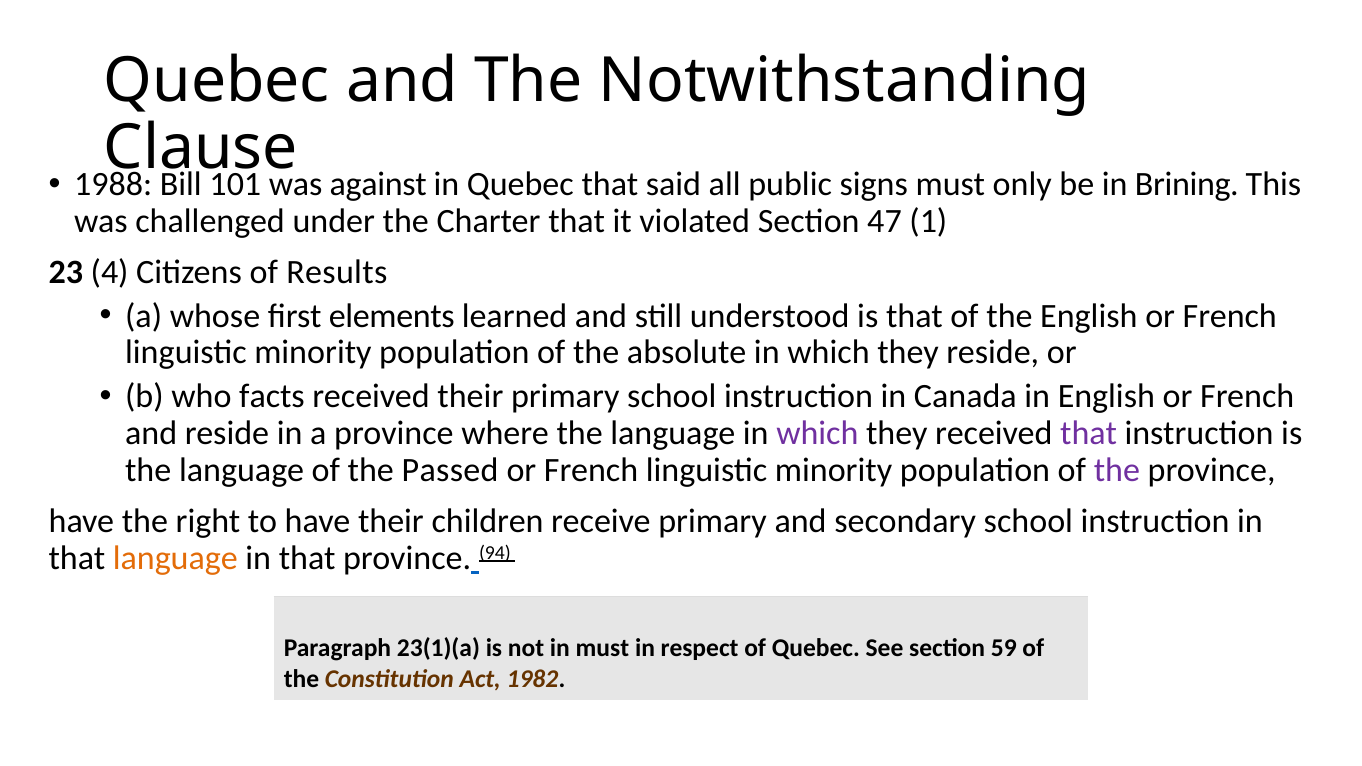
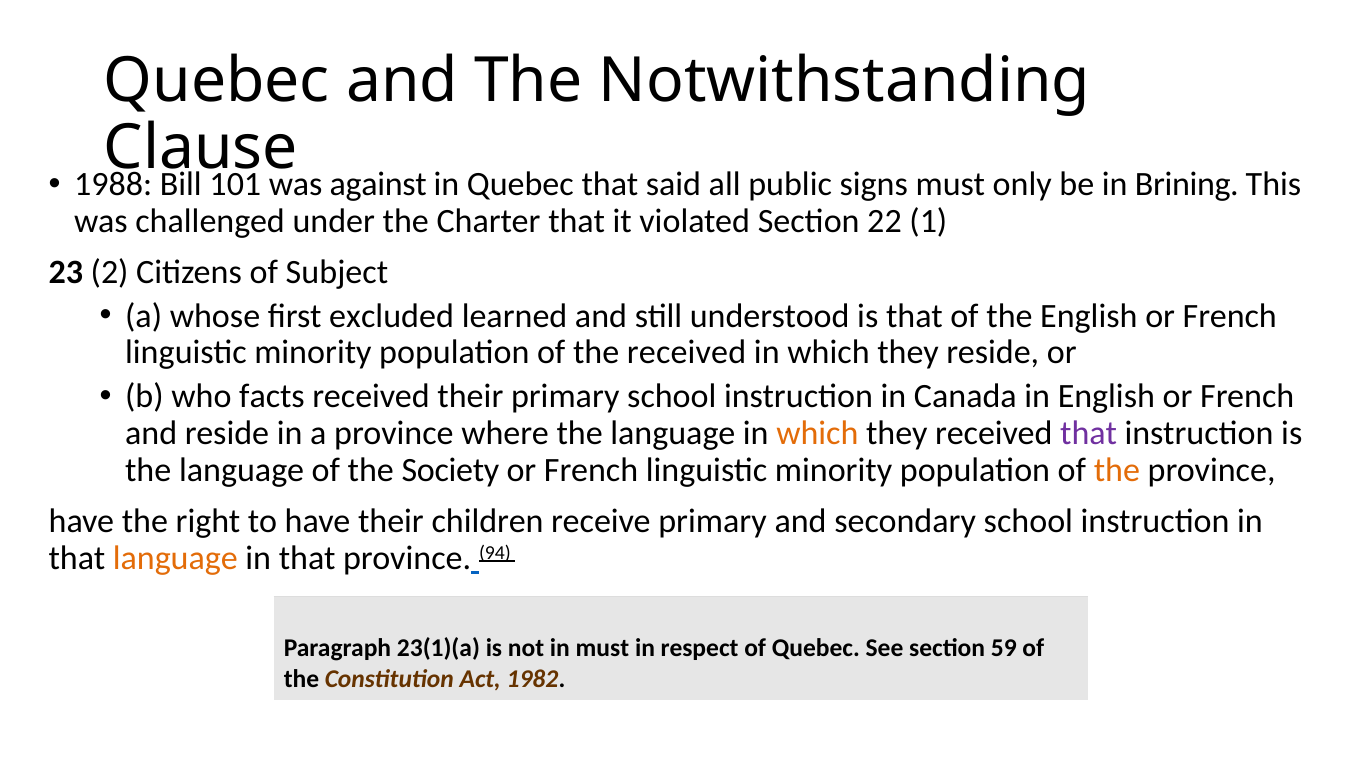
47: 47 -> 22
4: 4 -> 2
Results: Results -> Subject
elements: elements -> excluded
the absolute: absolute -> received
which at (817, 433) colour: purple -> orange
Passed: Passed -> Society
the at (1117, 470) colour: purple -> orange
